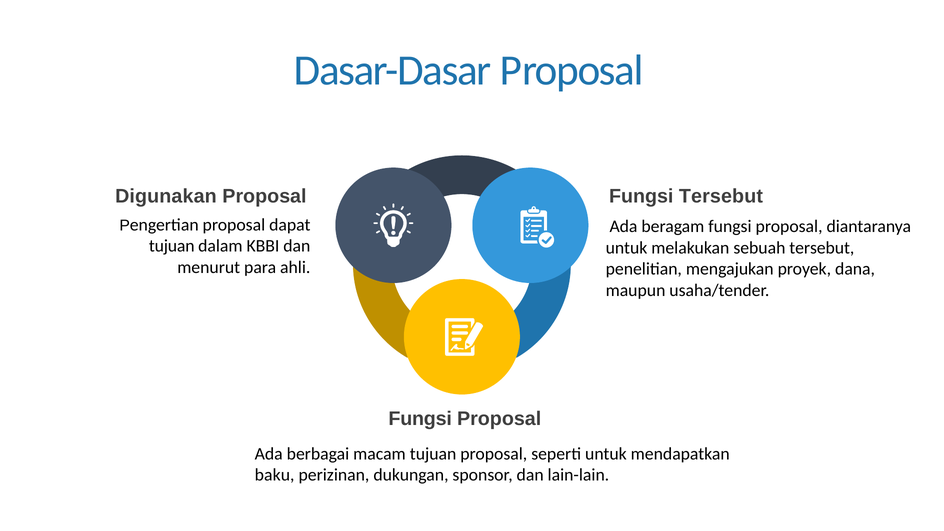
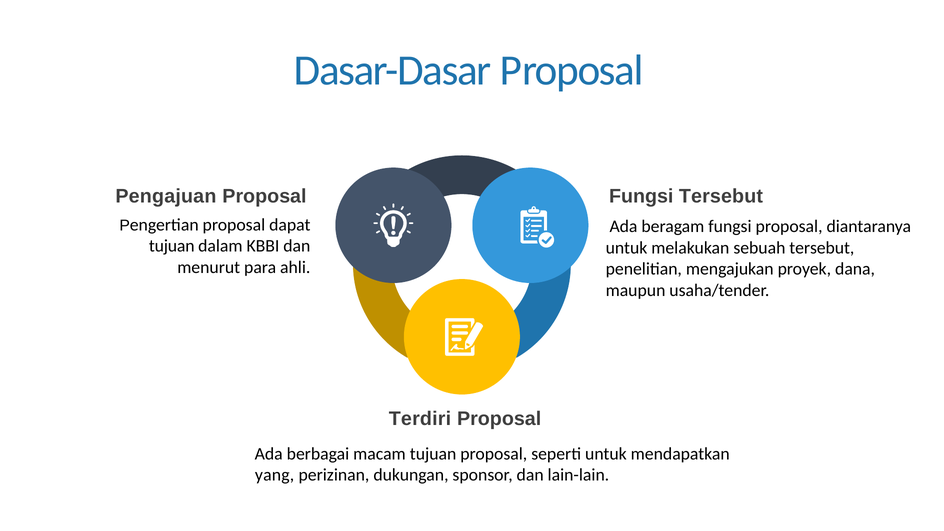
Digunakan: Digunakan -> Pengajuan
Fungsi at (420, 419): Fungsi -> Terdiri
baku: baku -> yang
